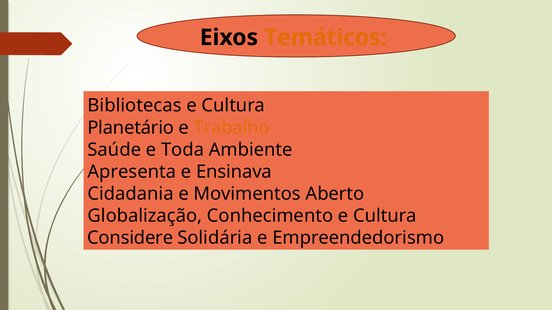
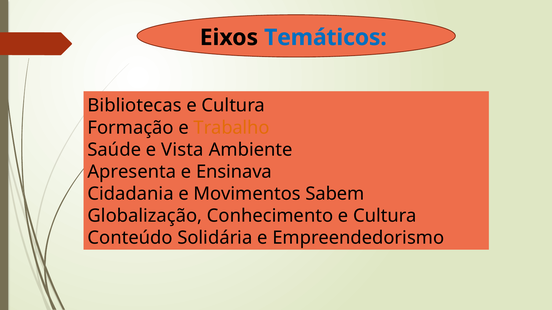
Temáticos colour: orange -> blue
Planetário: Planetário -> Formação
Toda: Toda -> Vista
Aberto: Aberto -> Sabem
Considere: Considere -> Conteúdo
